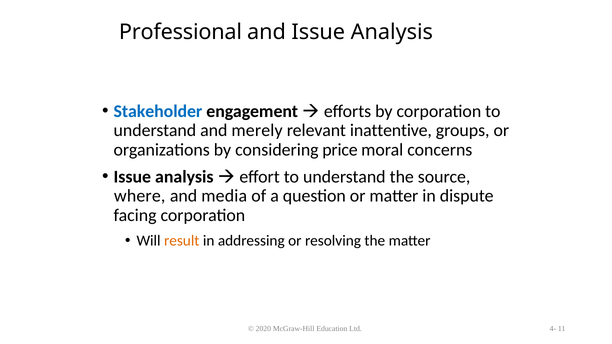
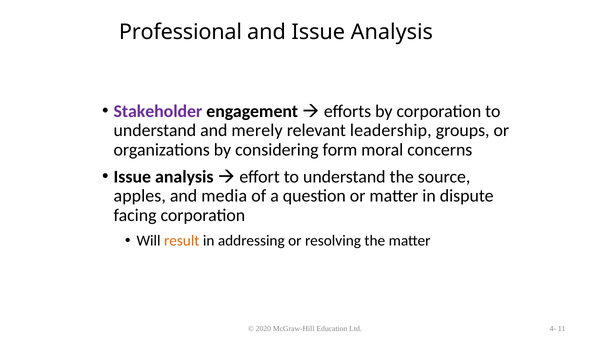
Stakeholder colour: blue -> purple
inattentive: inattentive -> leadership
price: price -> form
where: where -> apples
